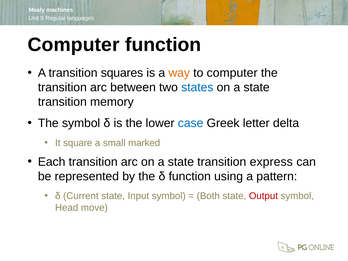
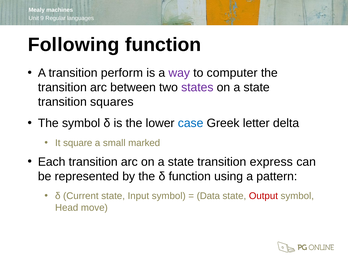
Computer at (74, 45): Computer -> Following
squares: squares -> perform
way colour: orange -> purple
states colour: blue -> purple
memory: memory -> squares
Both: Both -> Data
